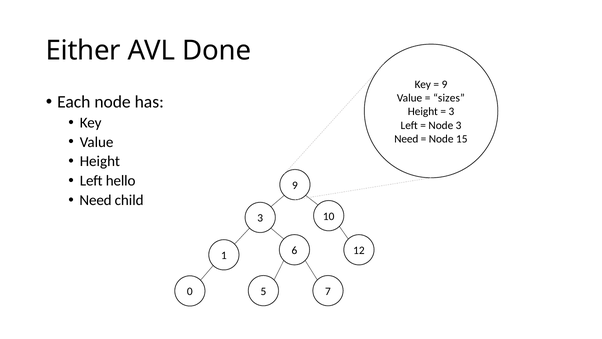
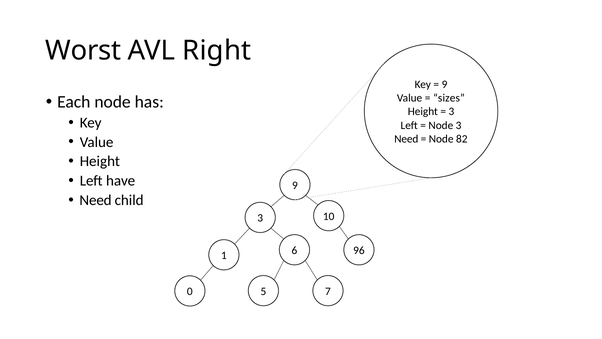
Either: Either -> Worst
Done: Done -> Right
15: 15 -> 82
hello: hello -> have
12: 12 -> 96
